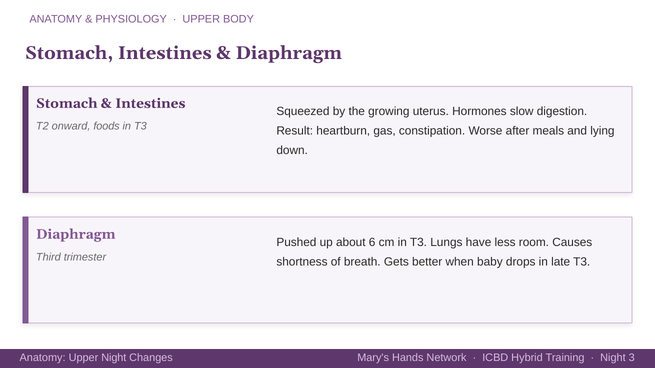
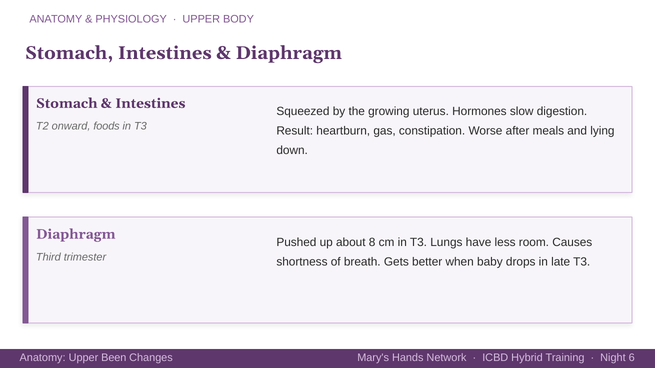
6: 6 -> 8
Upper Night: Night -> Been
3: 3 -> 6
